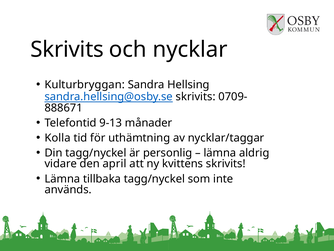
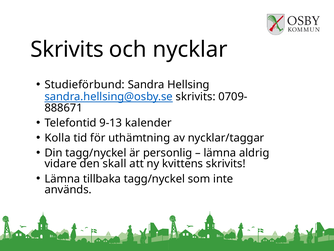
Kulturbryggan: Kulturbryggan -> Studieförbund
månader: månader -> kalender
april: april -> skall
